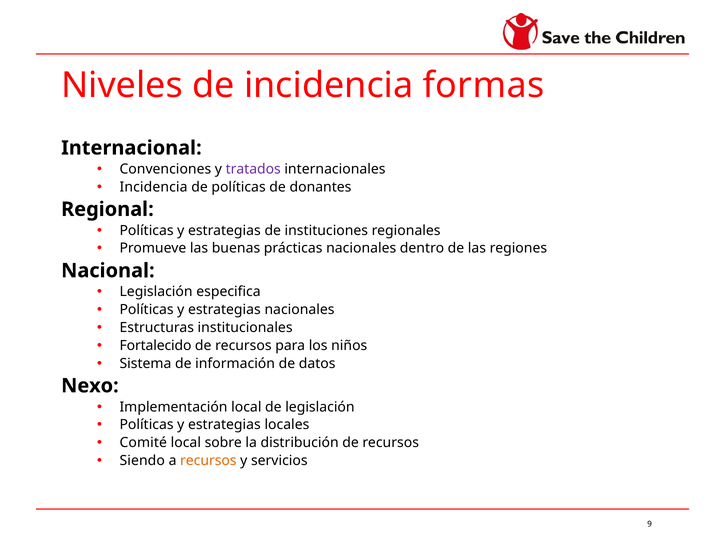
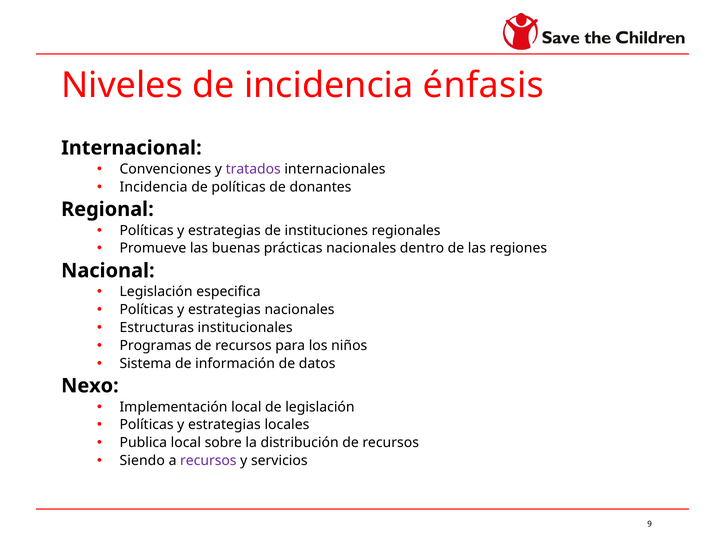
formas: formas -> énfasis
Fortalecido: Fortalecido -> Programas
Comité: Comité -> Publica
recursos at (208, 461) colour: orange -> purple
